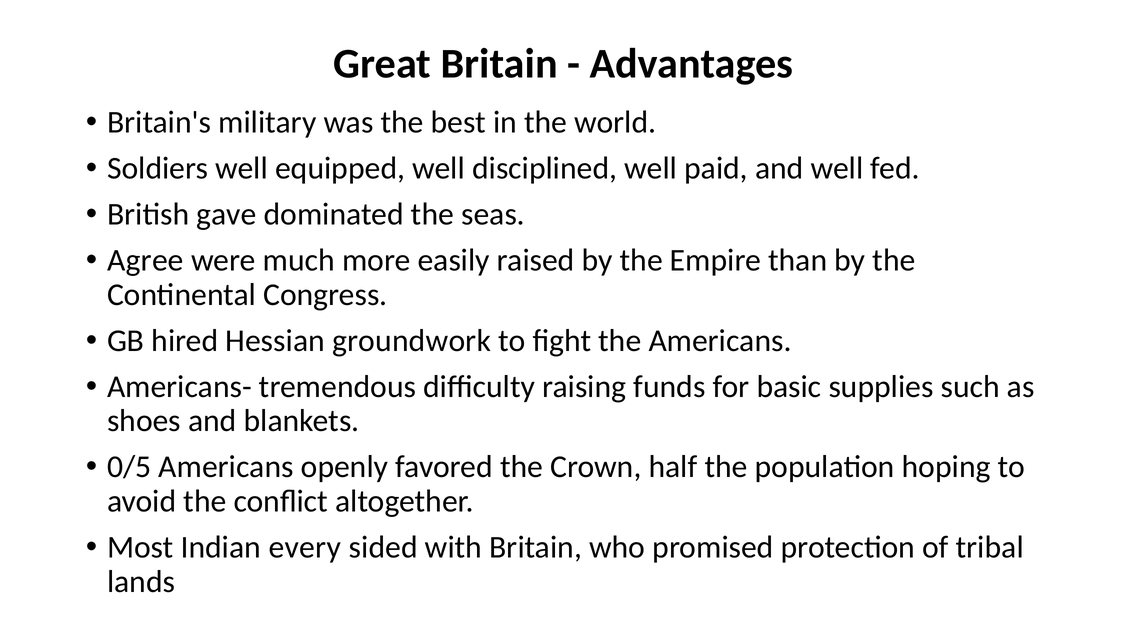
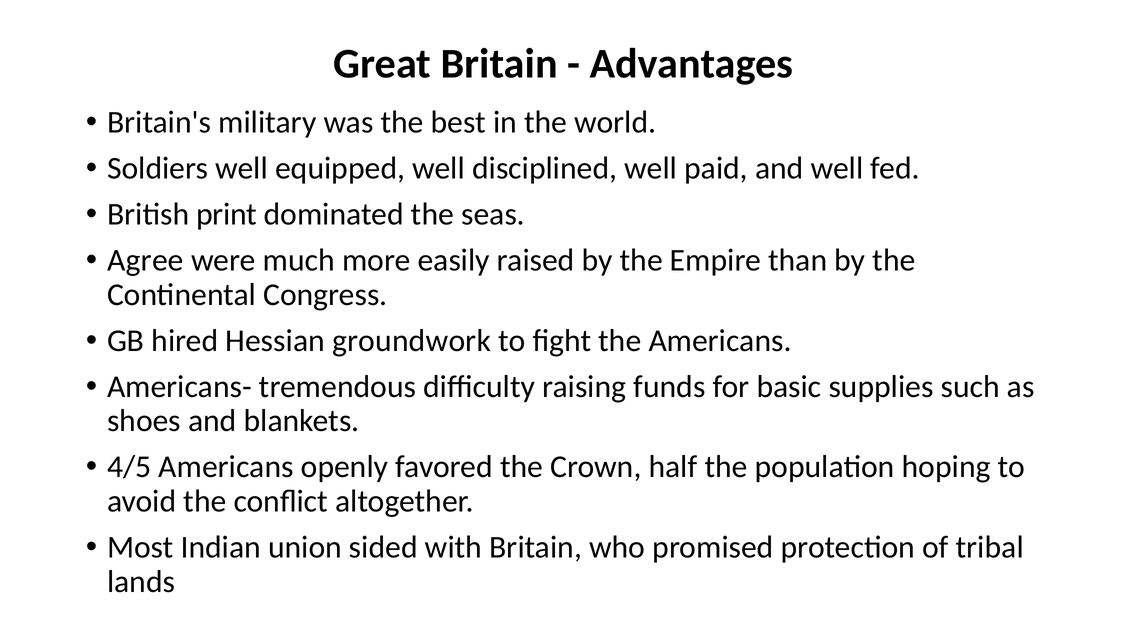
gave: gave -> print
0/5: 0/5 -> 4/5
every: every -> union
